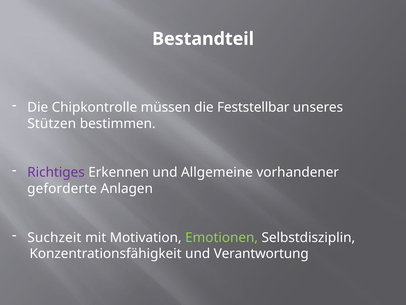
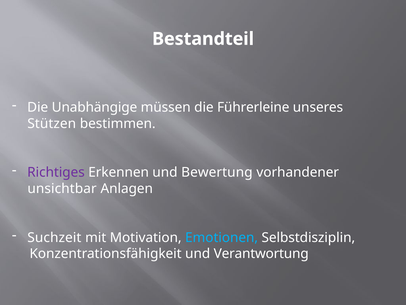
Chipkontrolle: Chipkontrolle -> Unabhängige
Feststellbar: Feststellbar -> Führerleine
Allgemeine: Allgemeine -> Bewertung
geforderte: geforderte -> unsichtbar
Emotionen colour: light green -> light blue
